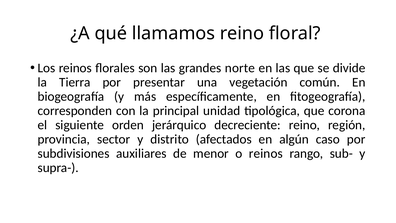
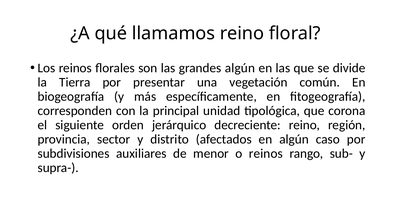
grandes norte: norte -> algún
